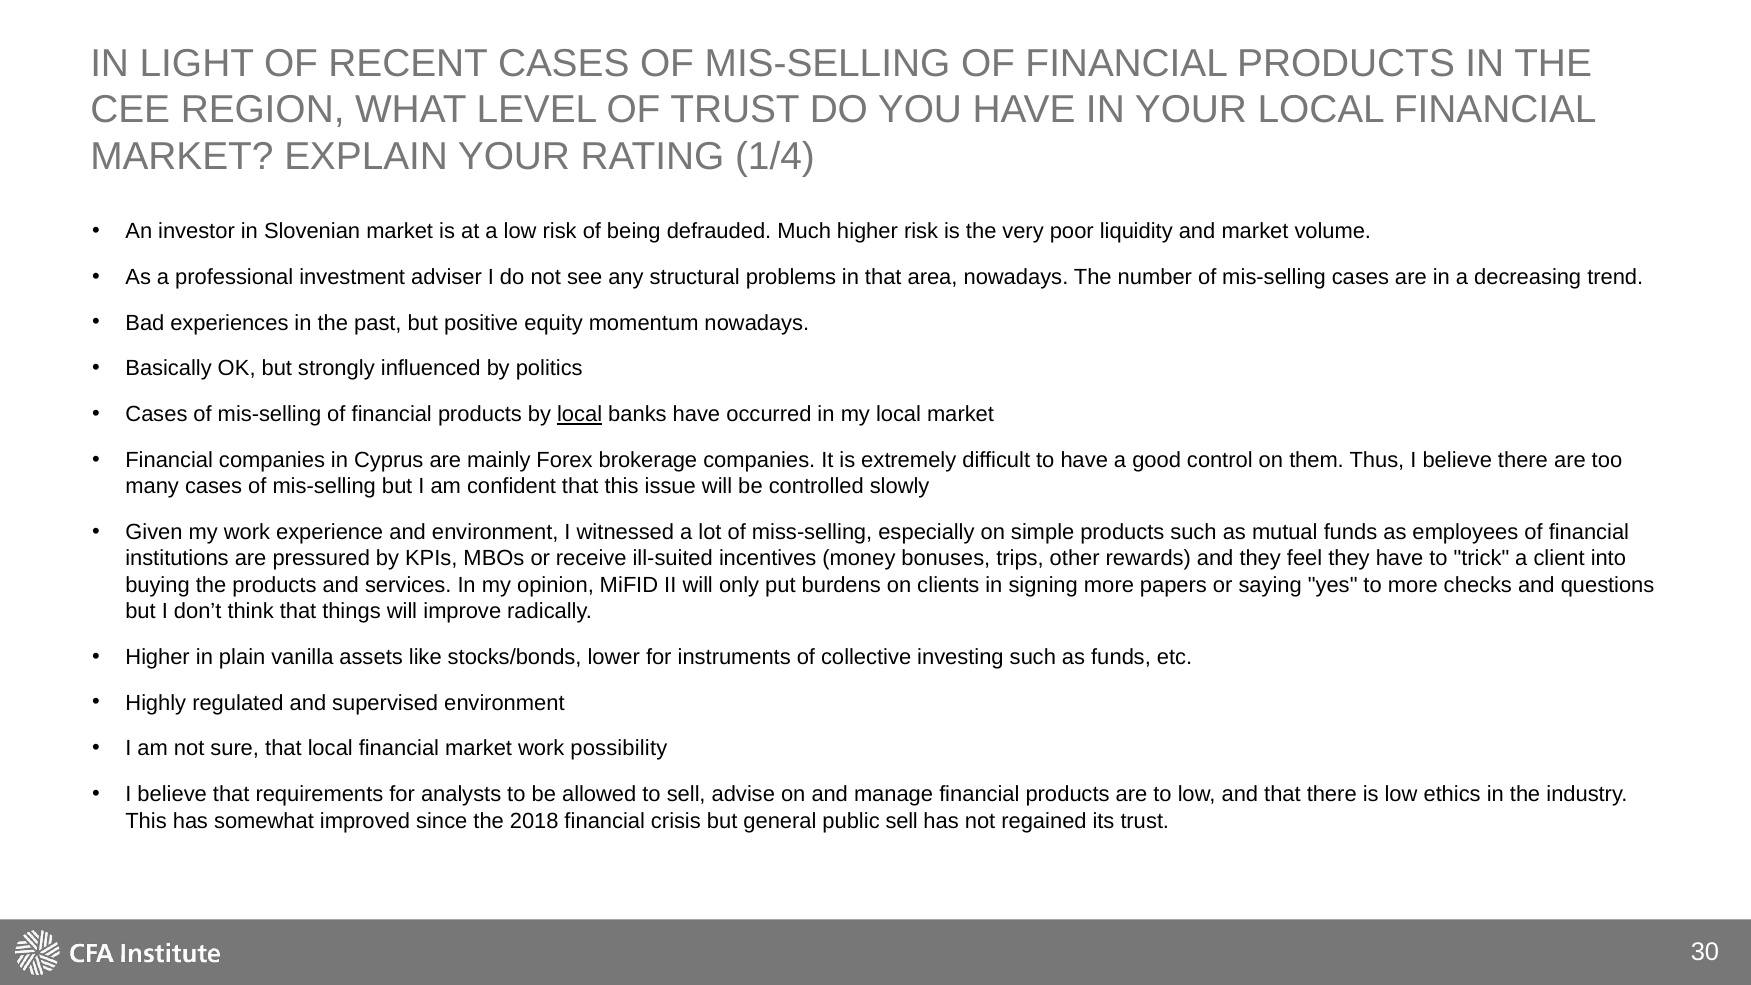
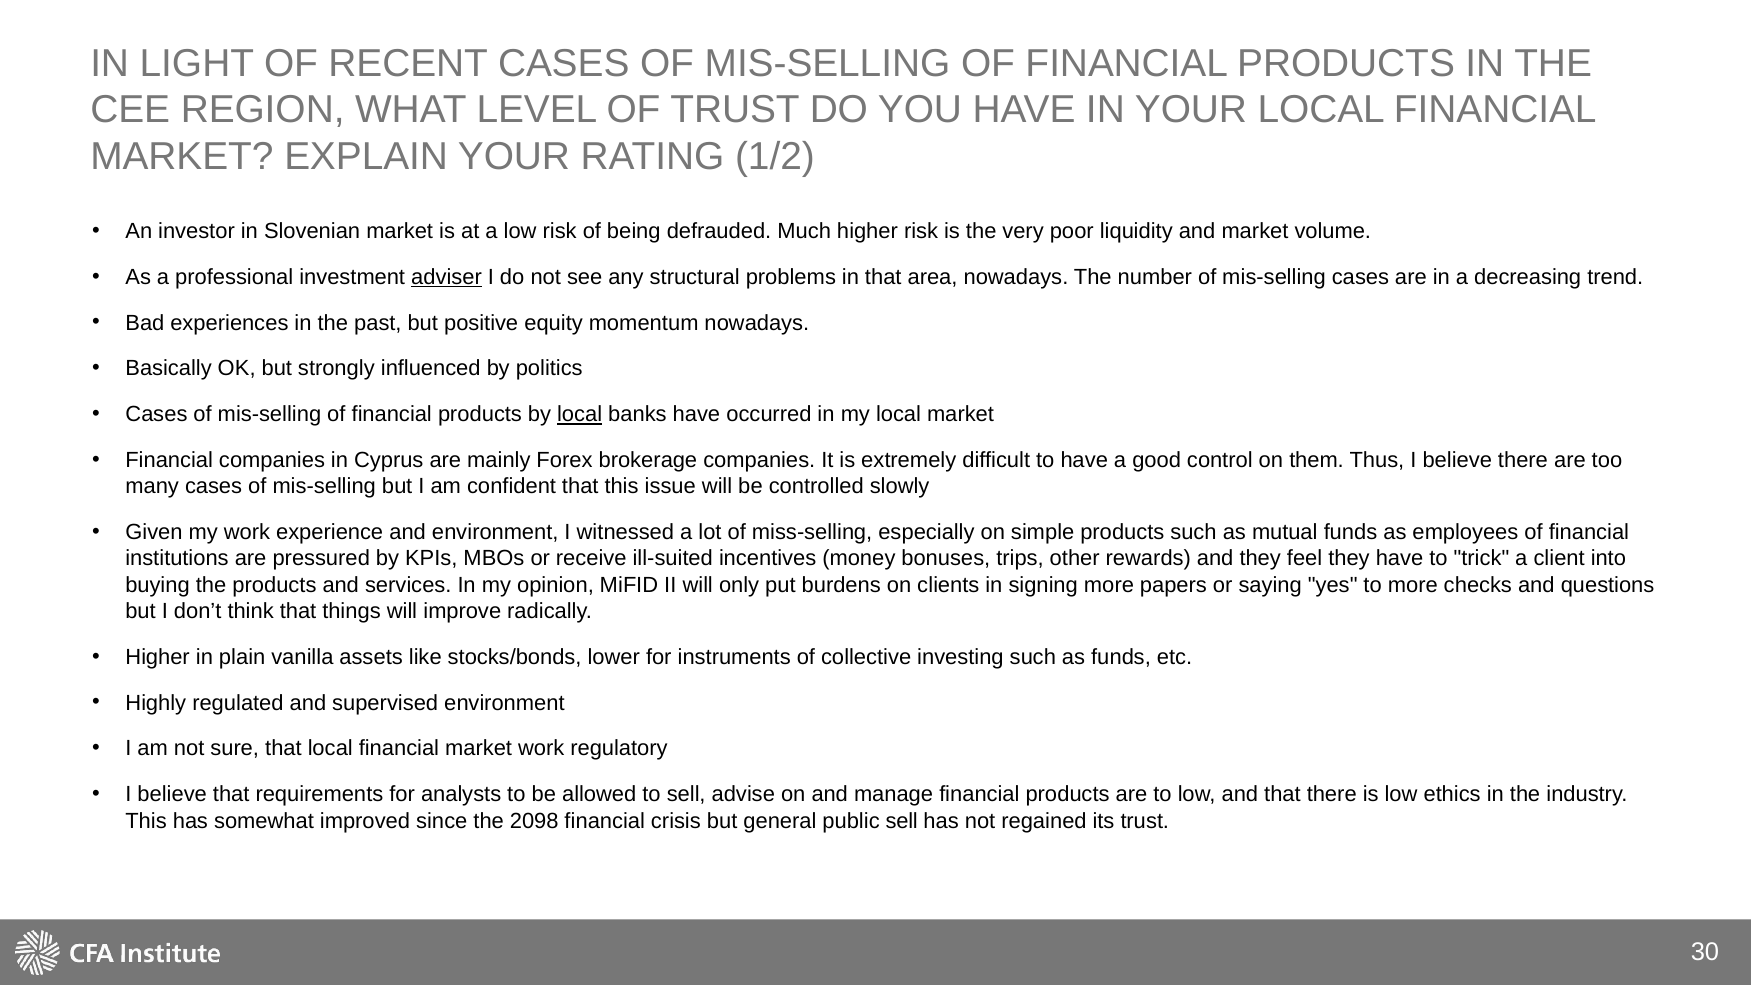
1/4: 1/4 -> 1/2
adviser underline: none -> present
possibility: possibility -> regulatory
2018: 2018 -> 2098
